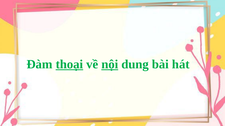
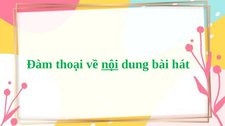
thoại underline: present -> none
